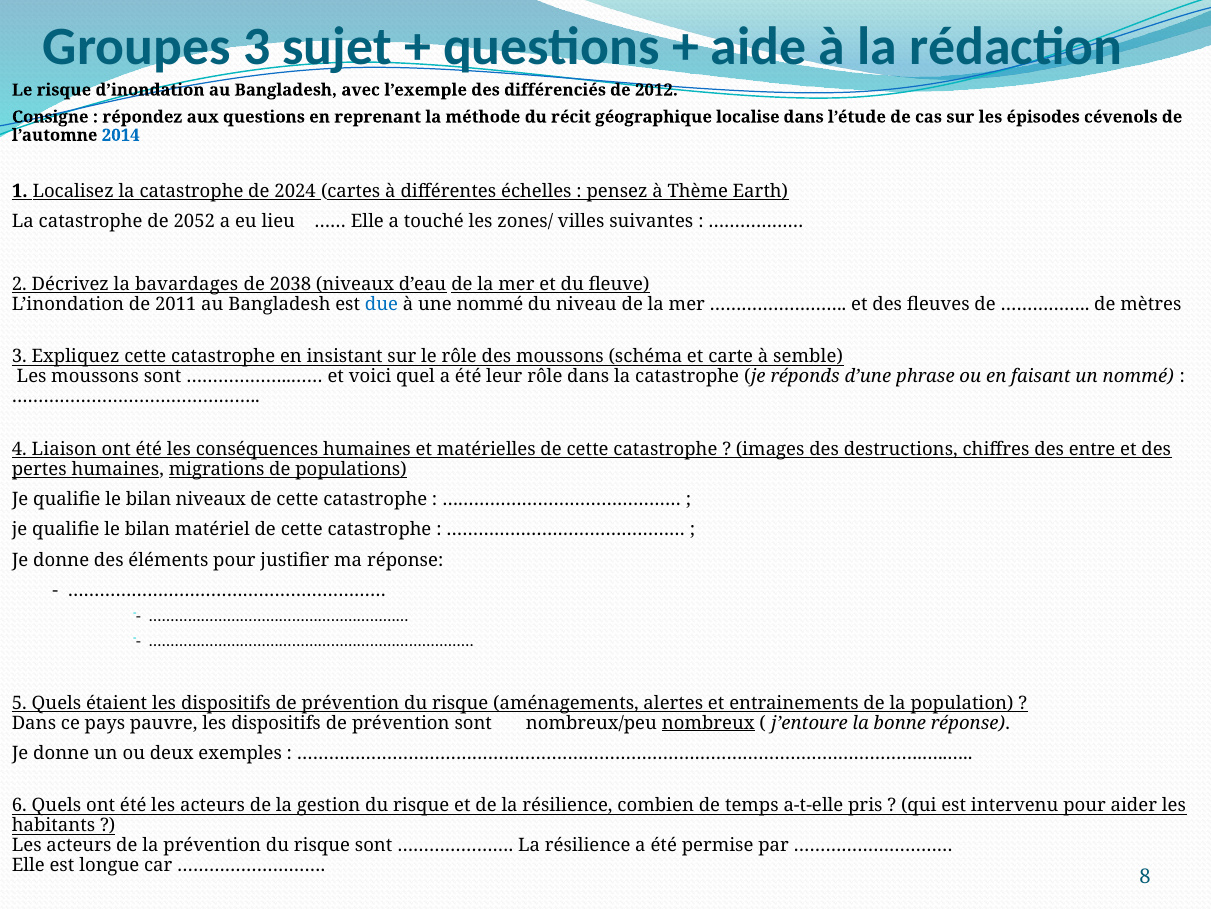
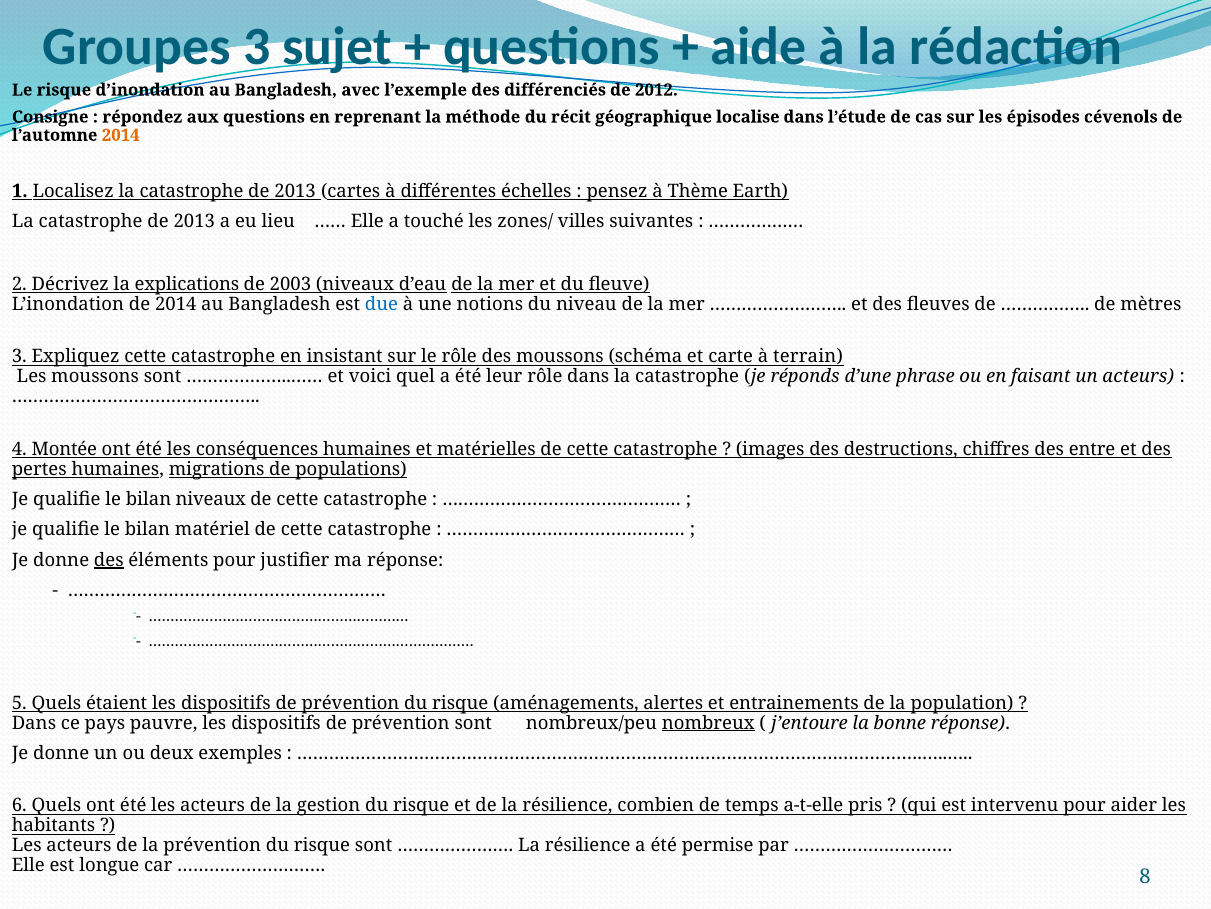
2014 at (121, 135) colour: blue -> orange
2024 at (295, 191): 2024 -> 2013
2052 at (194, 221): 2052 -> 2013
bavardages: bavardages -> explications
2038: 2038 -> 2003
de 2011: 2011 -> 2014
une nommé: nommé -> notions
semble: semble -> terrain
un nommé: nommé -> acteurs
Liaison: Liaison -> Montée
des at (109, 560) underline: none -> present
